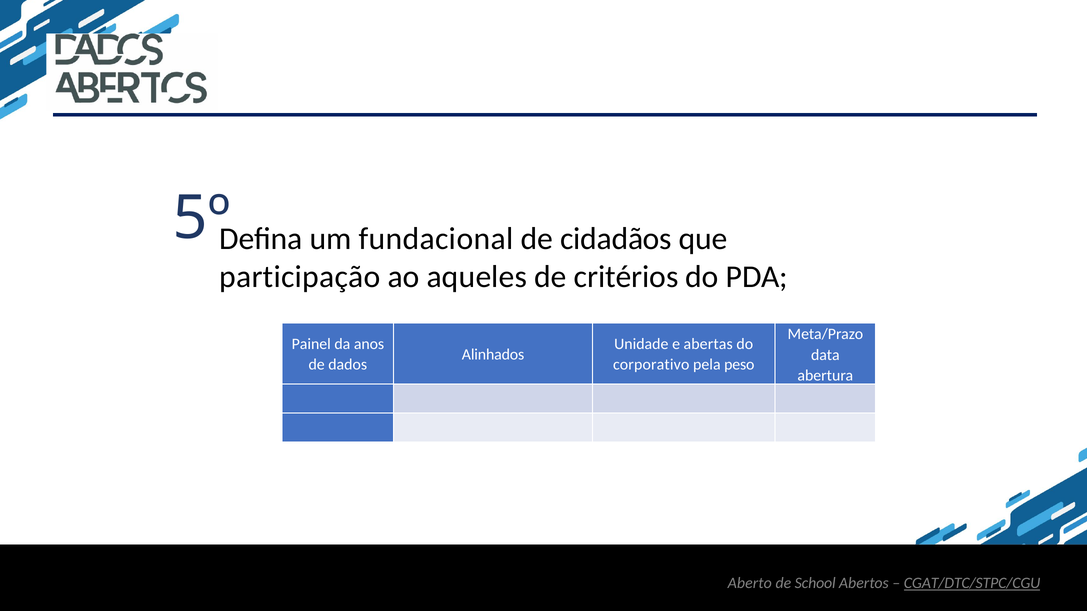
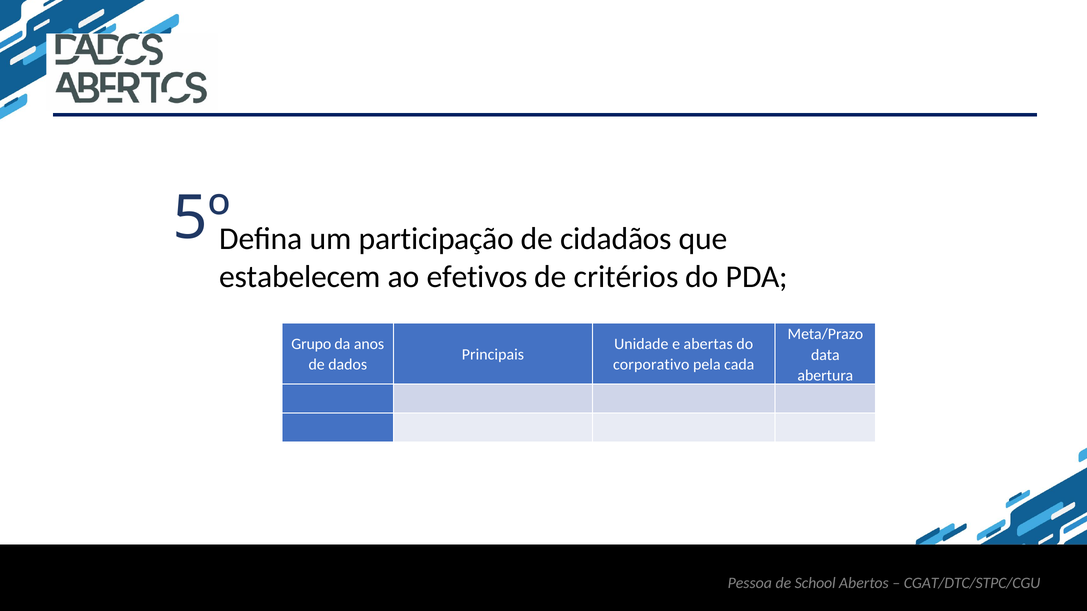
fundacional: fundacional -> participação
participação: participação -> estabelecem
aqueles: aqueles -> efetivos
Painel: Painel -> Grupo
Alinhados: Alinhados -> Principais
peso: peso -> cada
Aberto: Aberto -> Pessoa
CGAT/DTC/STPC/CGU underline: present -> none
